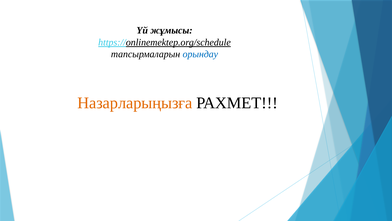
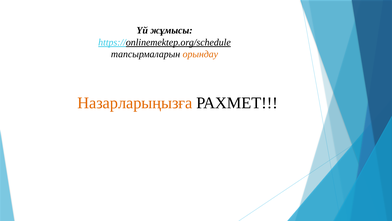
орындау colour: blue -> orange
